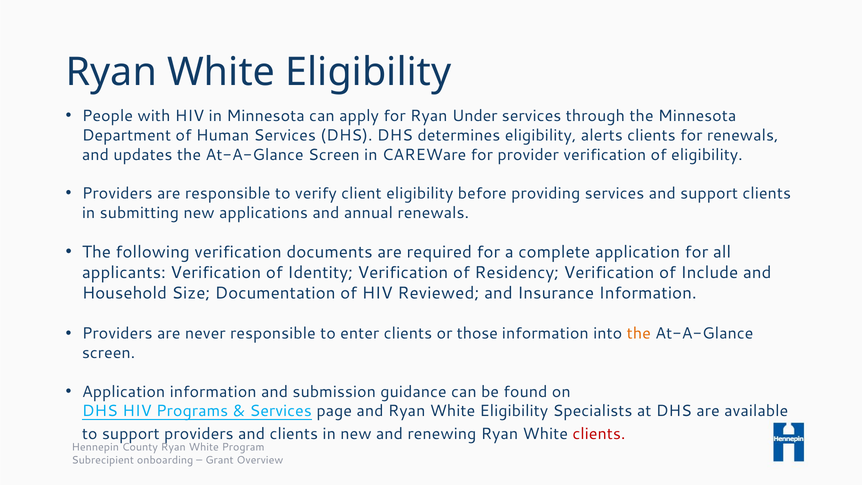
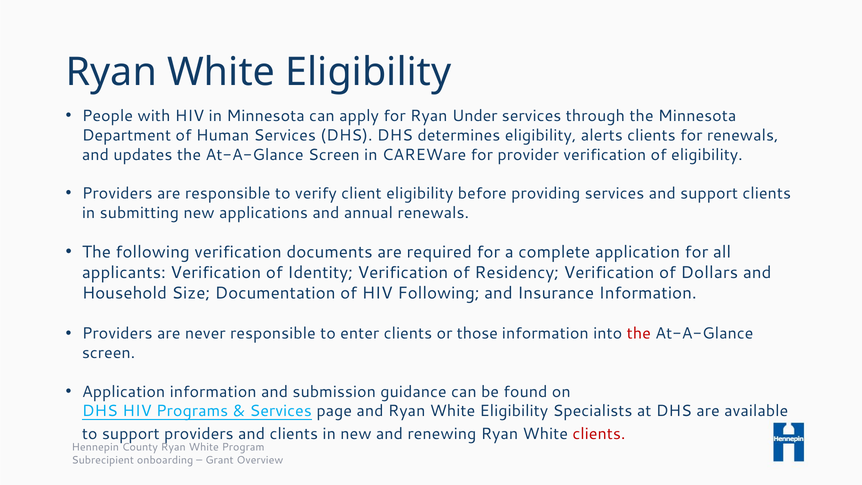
Include: Include -> Dollars
HIV Reviewed: Reviewed -> Following
the at (639, 333) colour: orange -> red
